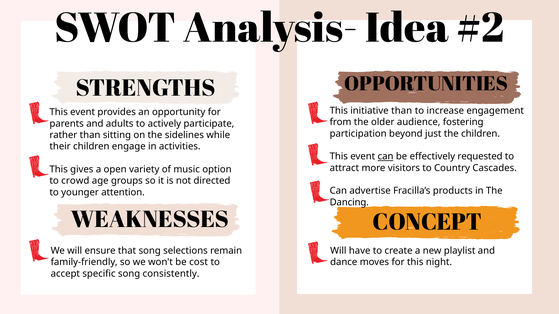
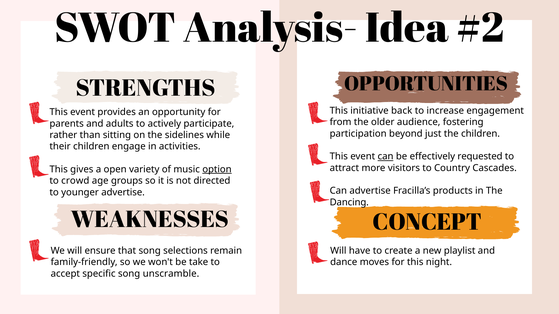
initiative than: than -> back
option underline: none -> present
younger attention: attention -> advertise
cost: cost -> take
consistently: consistently -> unscramble
